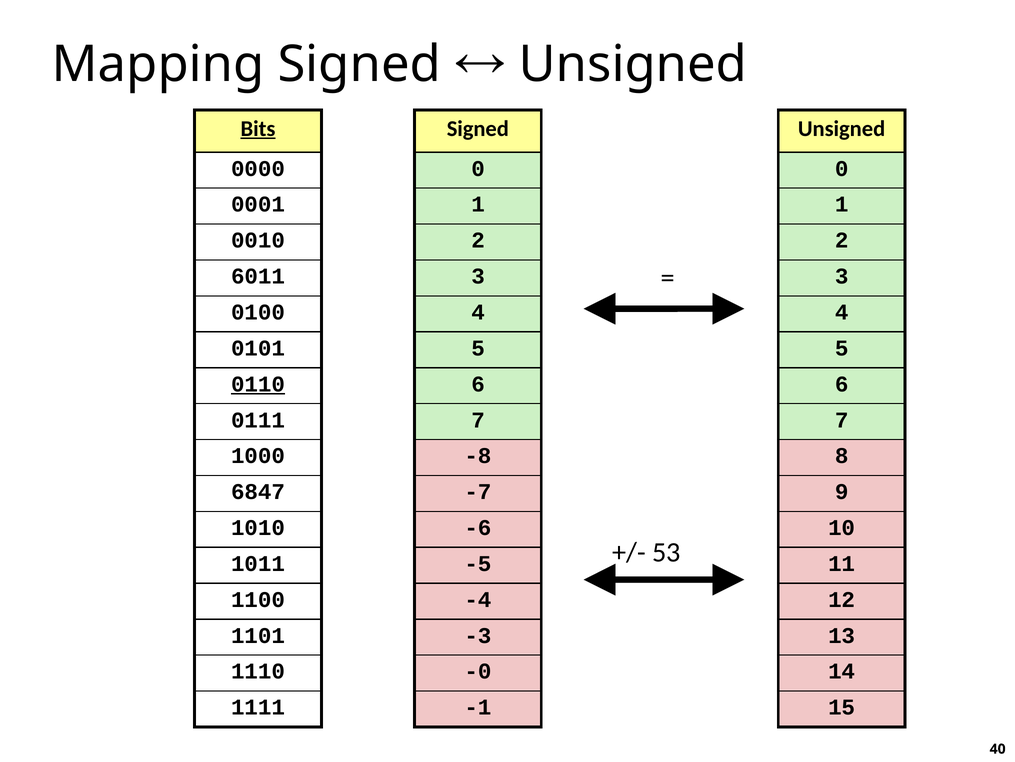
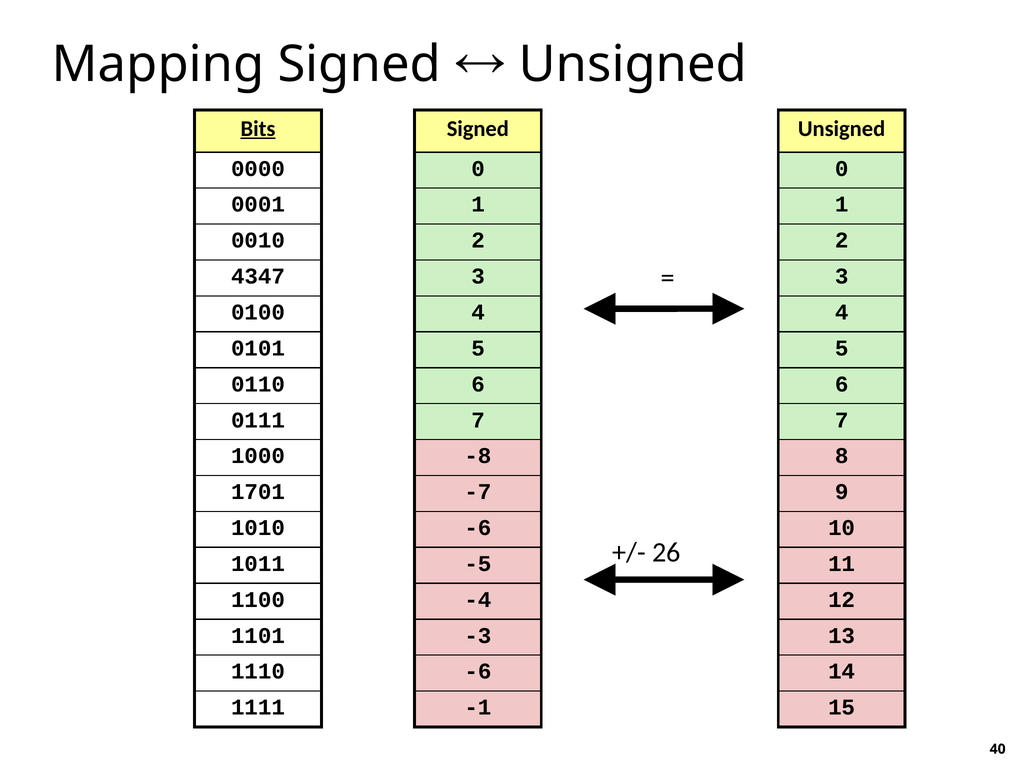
6011: 6011 -> 4347
0110 underline: present -> none
6847: 6847 -> 1701
53: 53 -> 26
-0 at (478, 671): -0 -> -6
